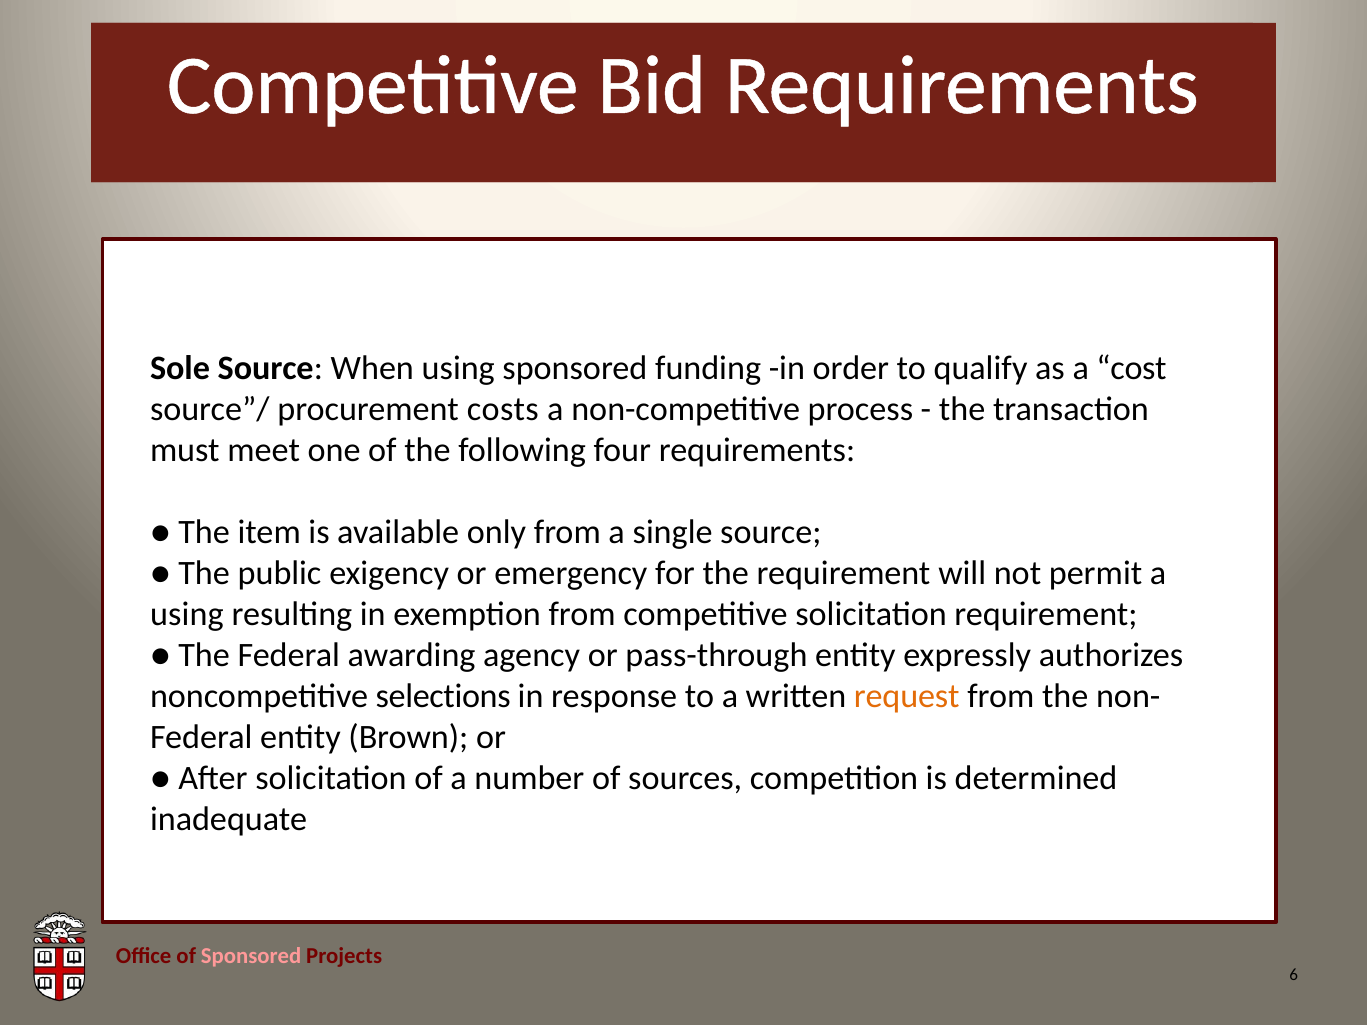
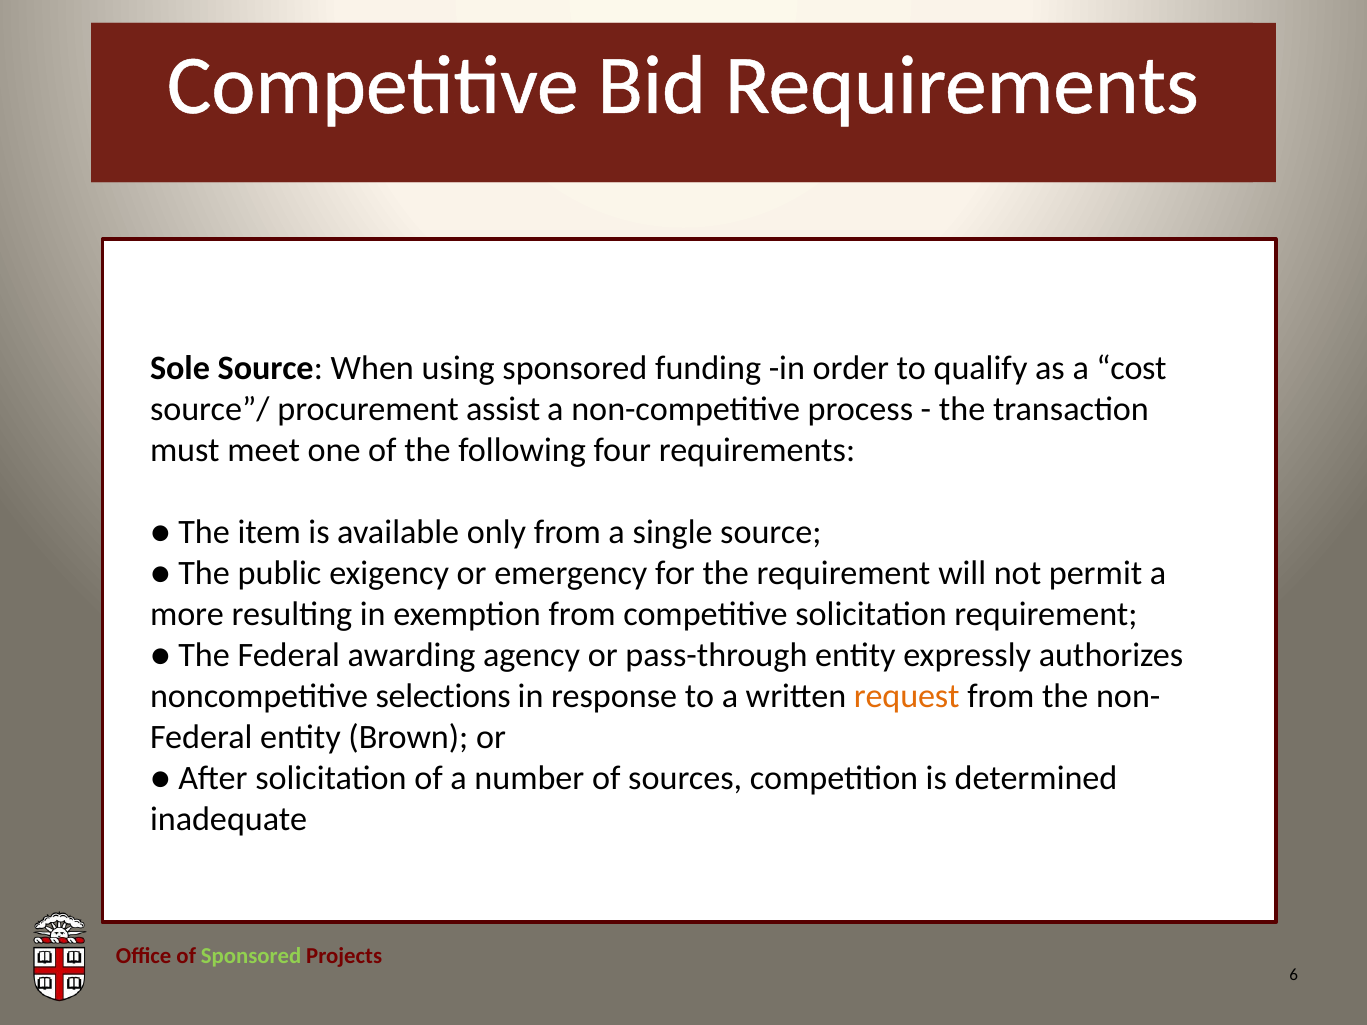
costs: costs -> assist
using at (187, 614): using -> more
Sponsored at (251, 956) colour: pink -> light green
